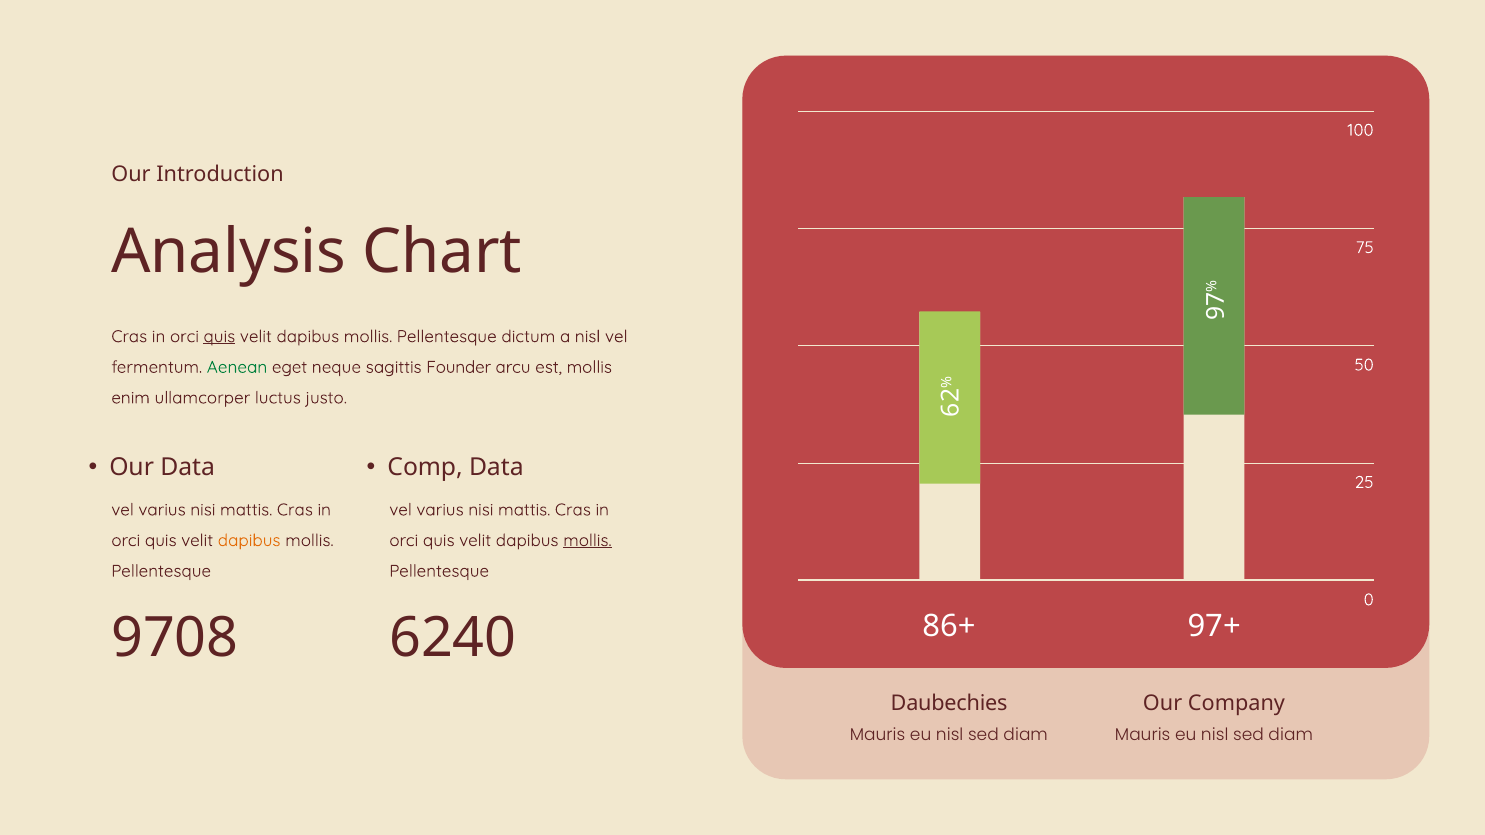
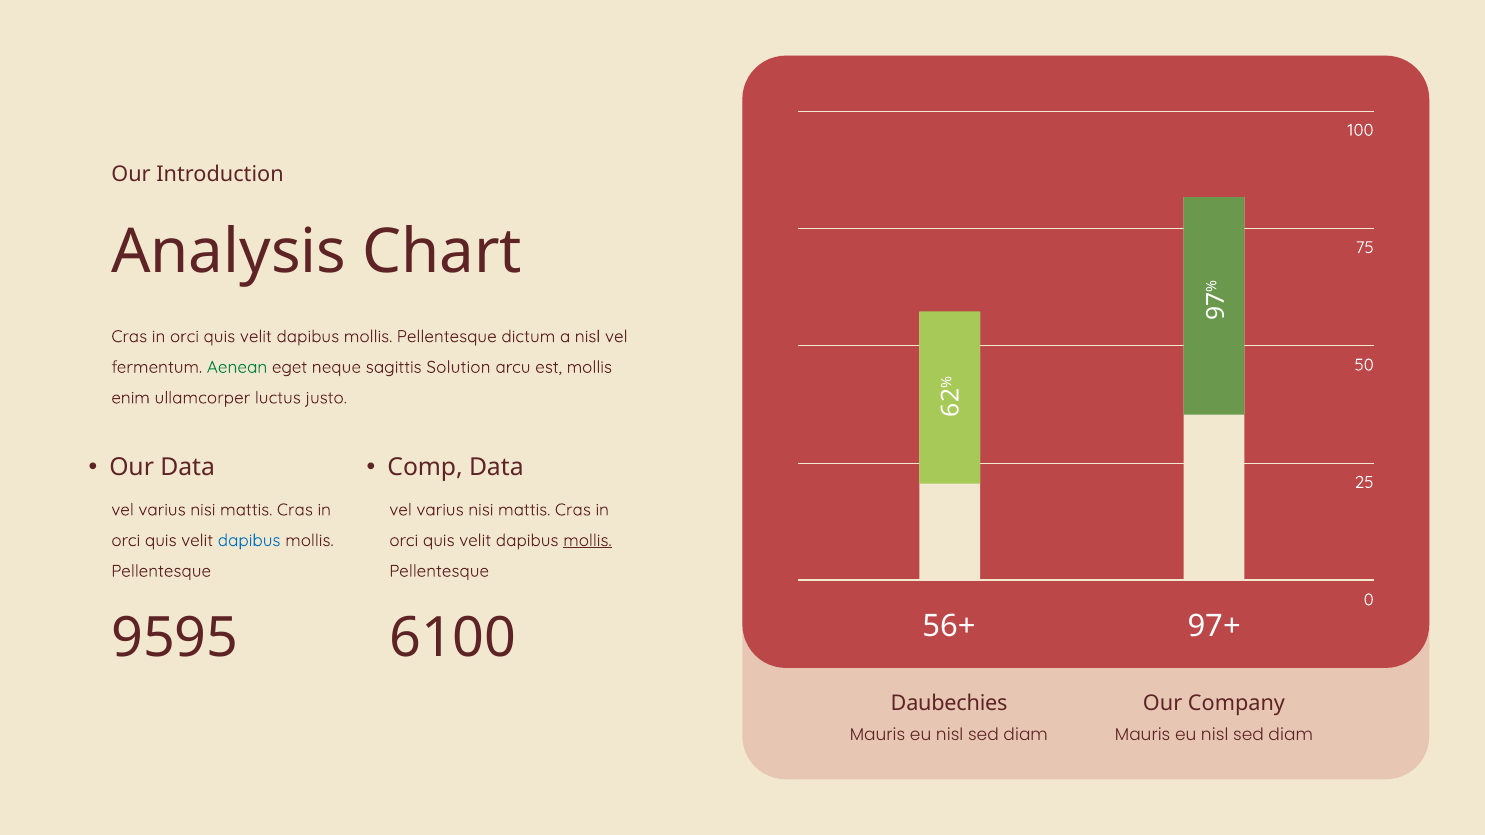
quis at (219, 337) underline: present -> none
Founder: Founder -> Solution
dapibus at (249, 541) colour: orange -> blue
86+: 86+ -> 56+
9708: 9708 -> 9595
6240: 6240 -> 6100
